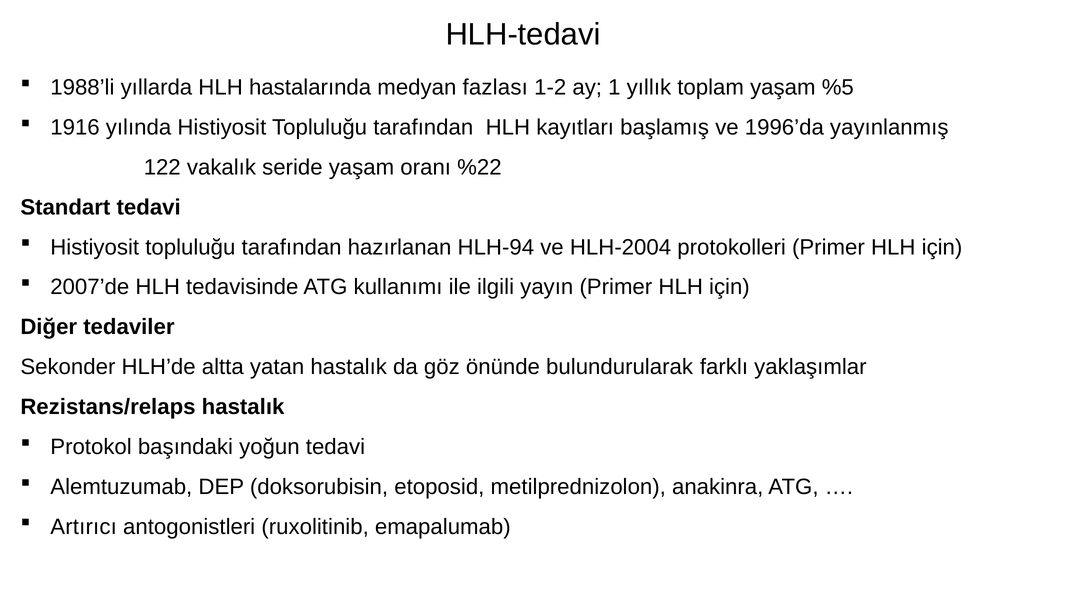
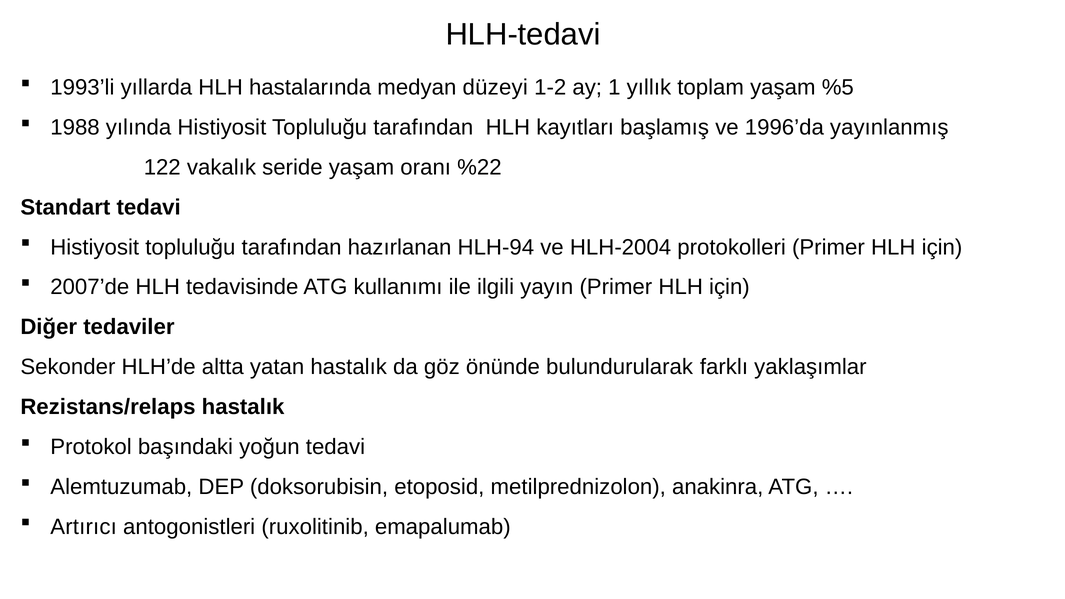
1988’li: 1988’li -> 1993’li
fazlası: fazlası -> düzeyi
1916: 1916 -> 1988
